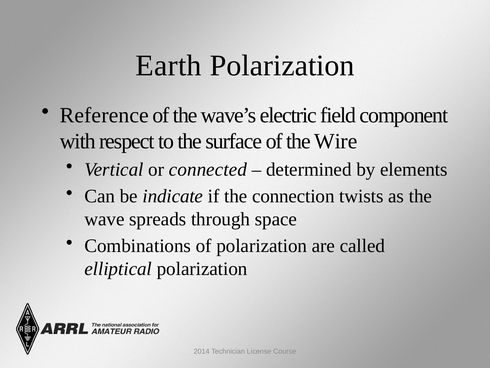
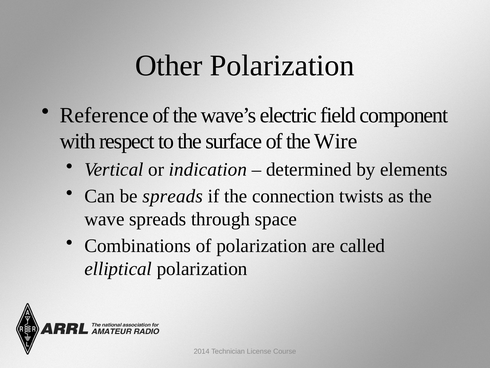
Earth: Earth -> Other
connected: connected -> indication
be indicate: indicate -> spreads
